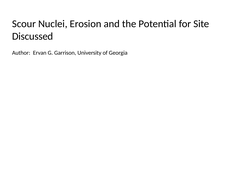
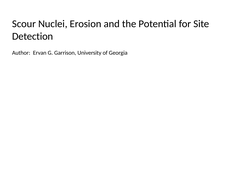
Discussed: Discussed -> Detection
